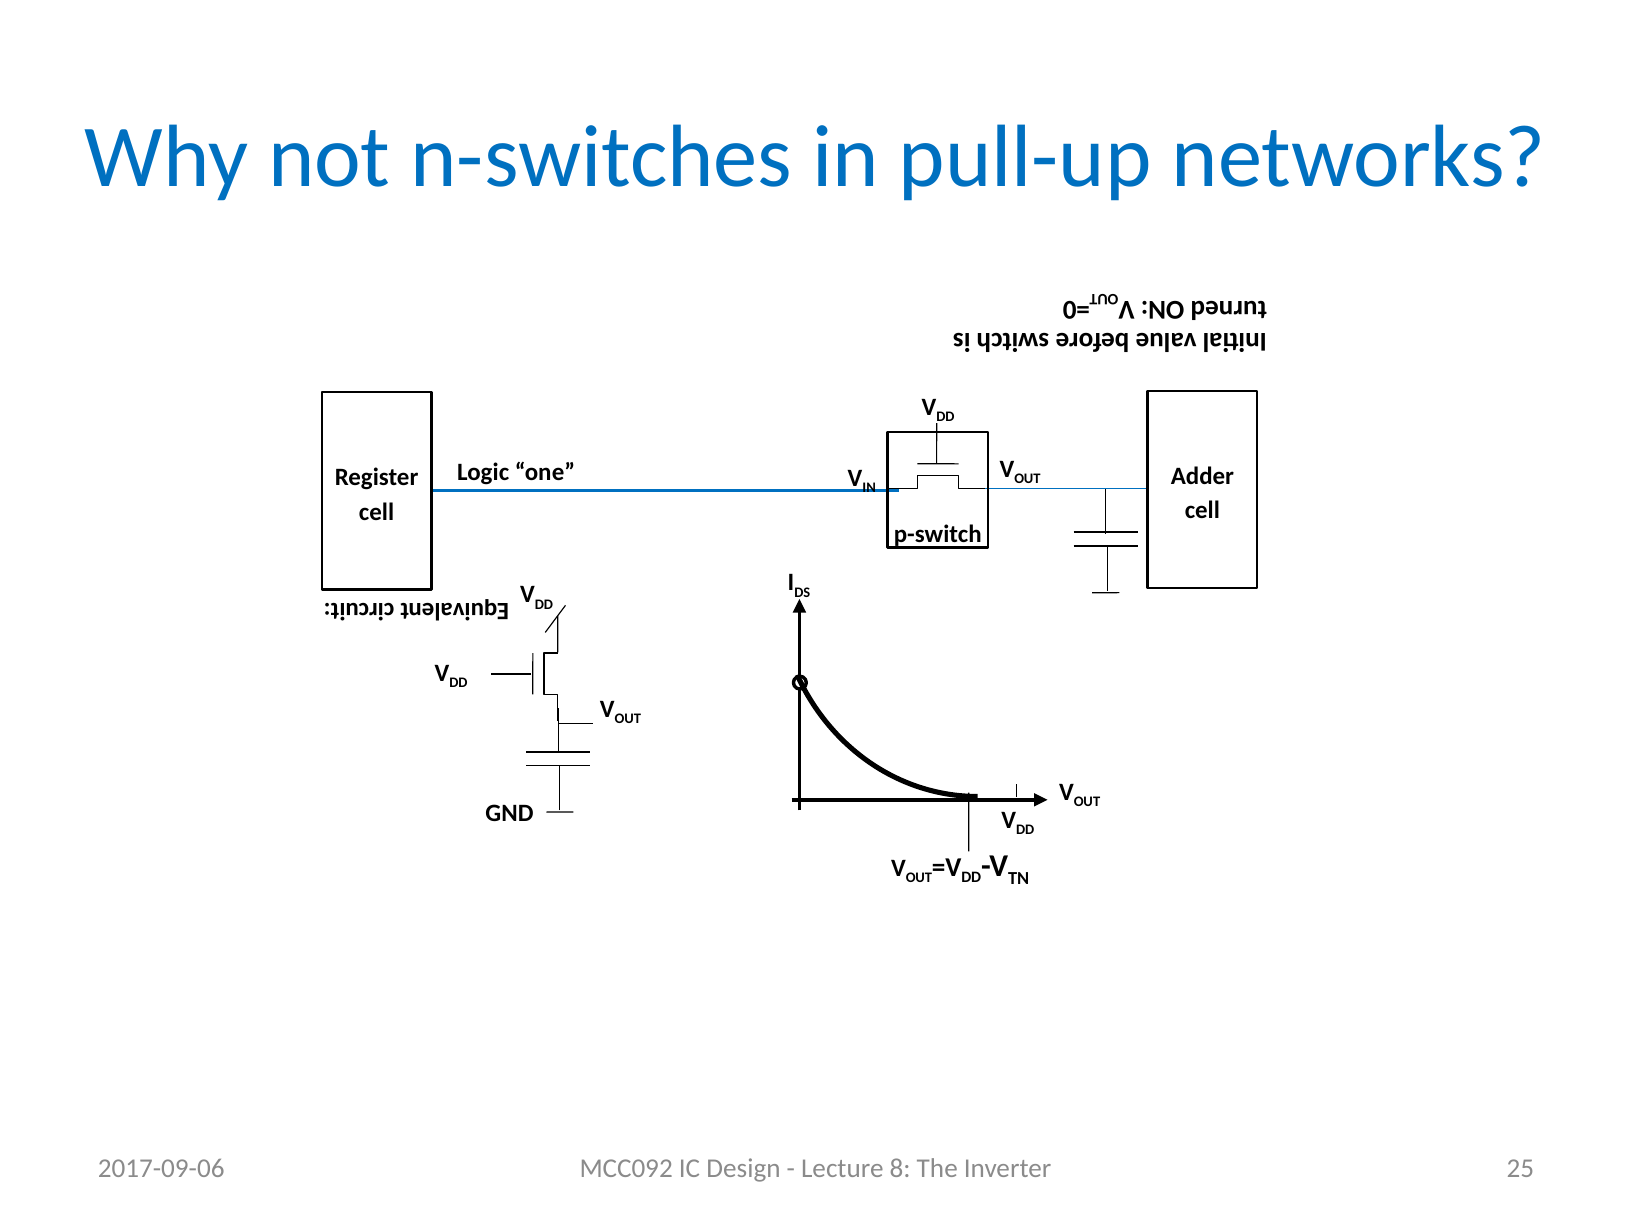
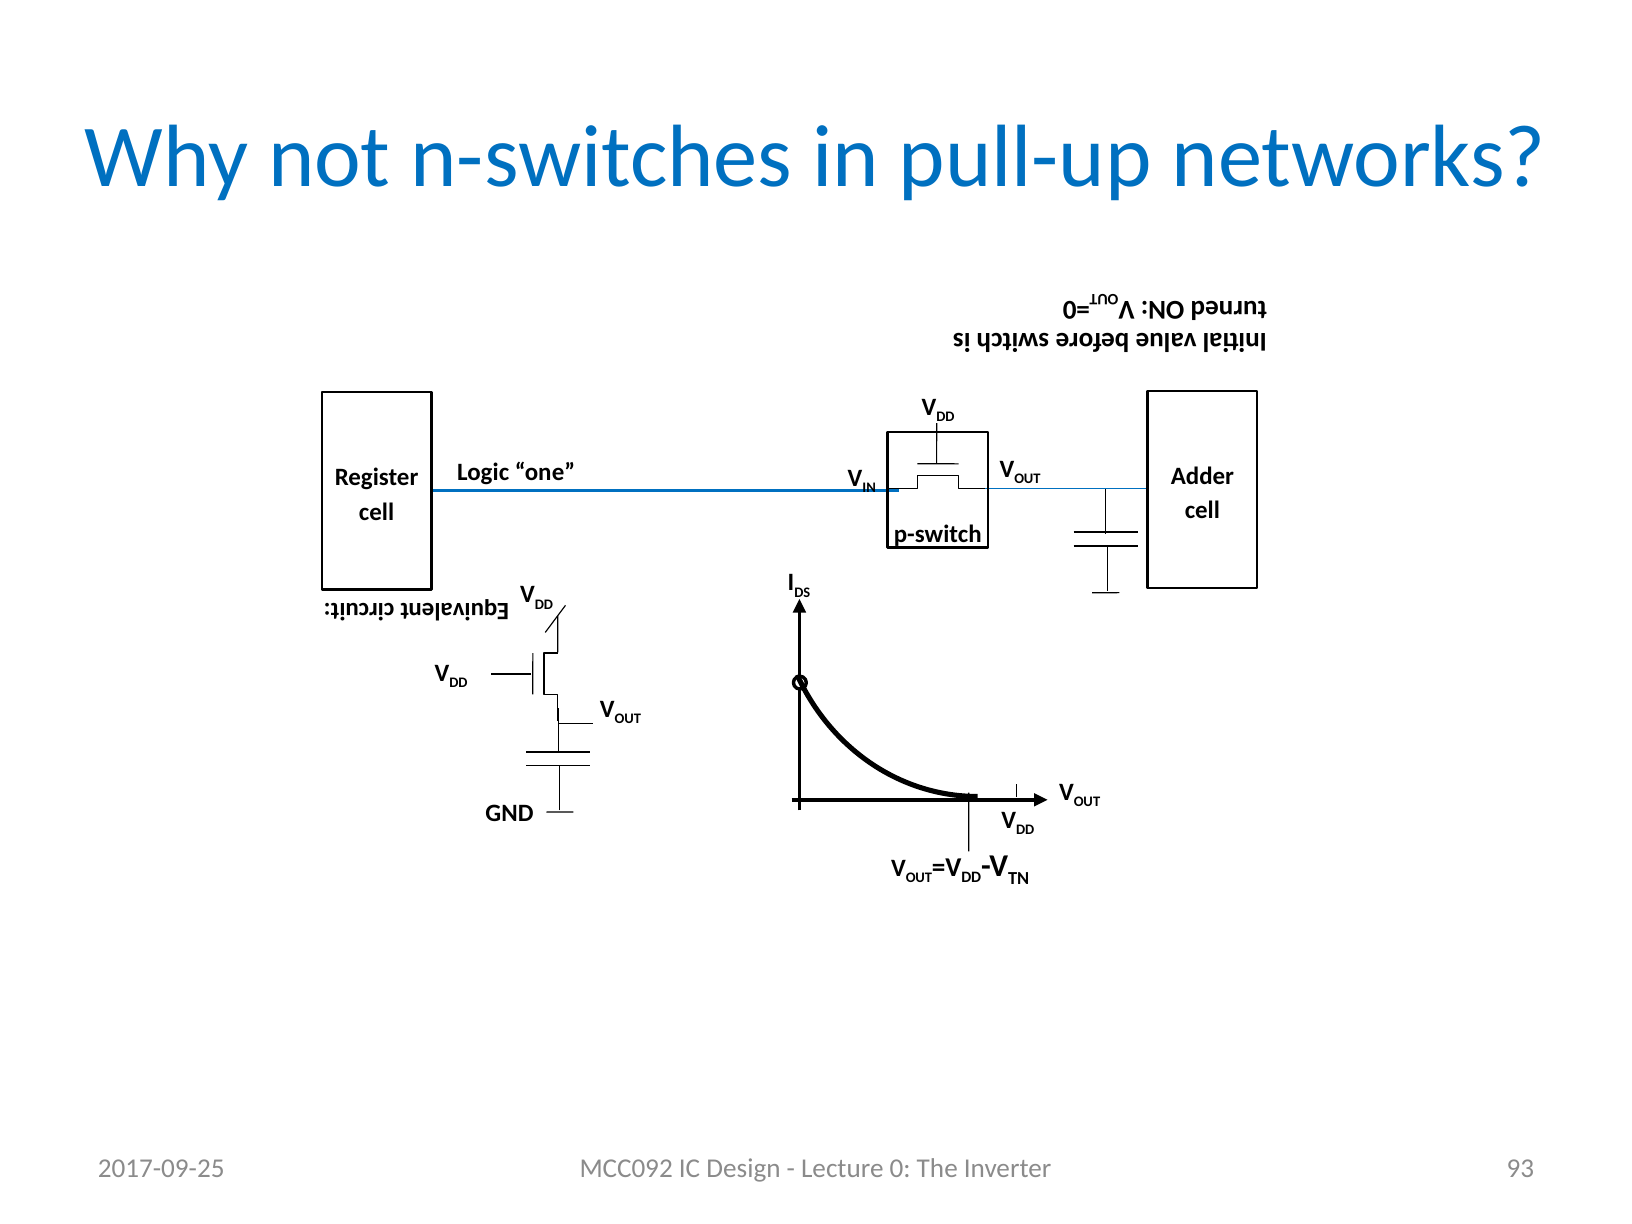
Lecture 8: 8 -> 0
25: 25 -> 93
2017-09-06: 2017-09-06 -> 2017-09-25
